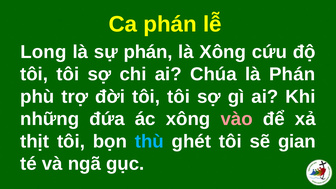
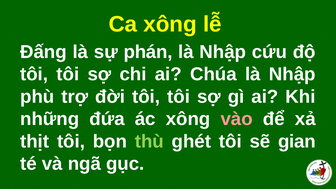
Ca phán: phán -> xông
Long: Long -> Đấng
Xông at (223, 52): Xông -> Nhập
Chúa là Phán: Phán -> Nhập
thù colour: light blue -> light green
